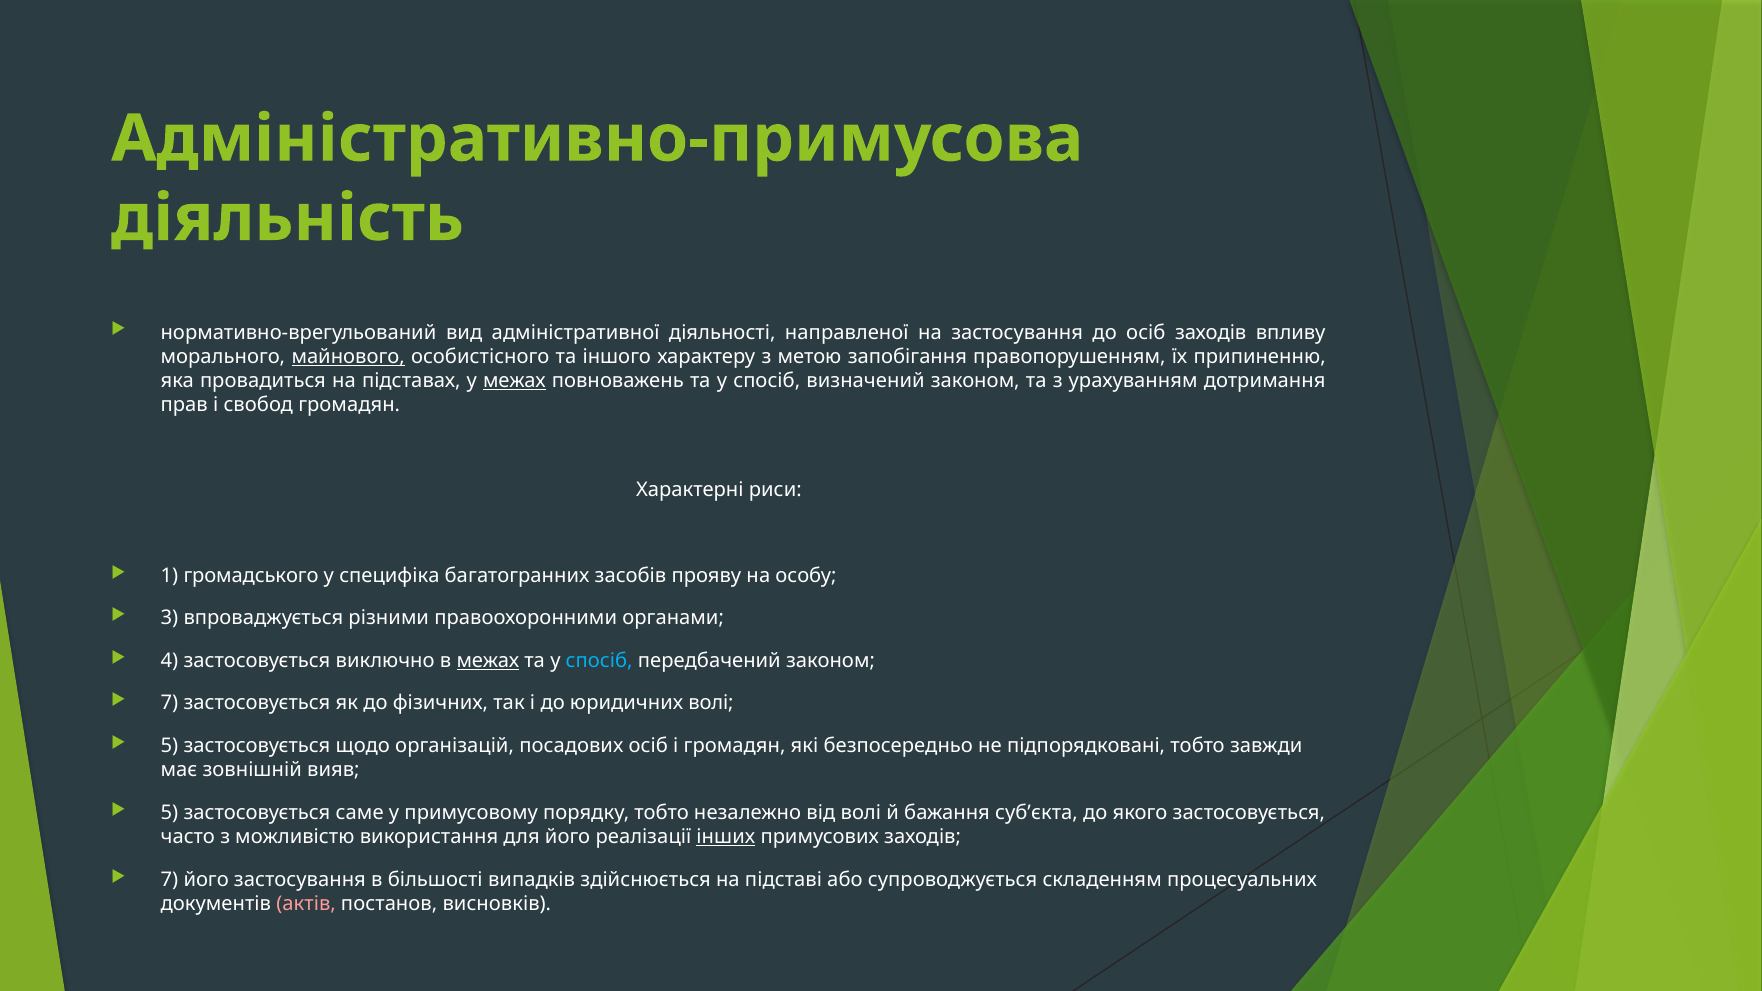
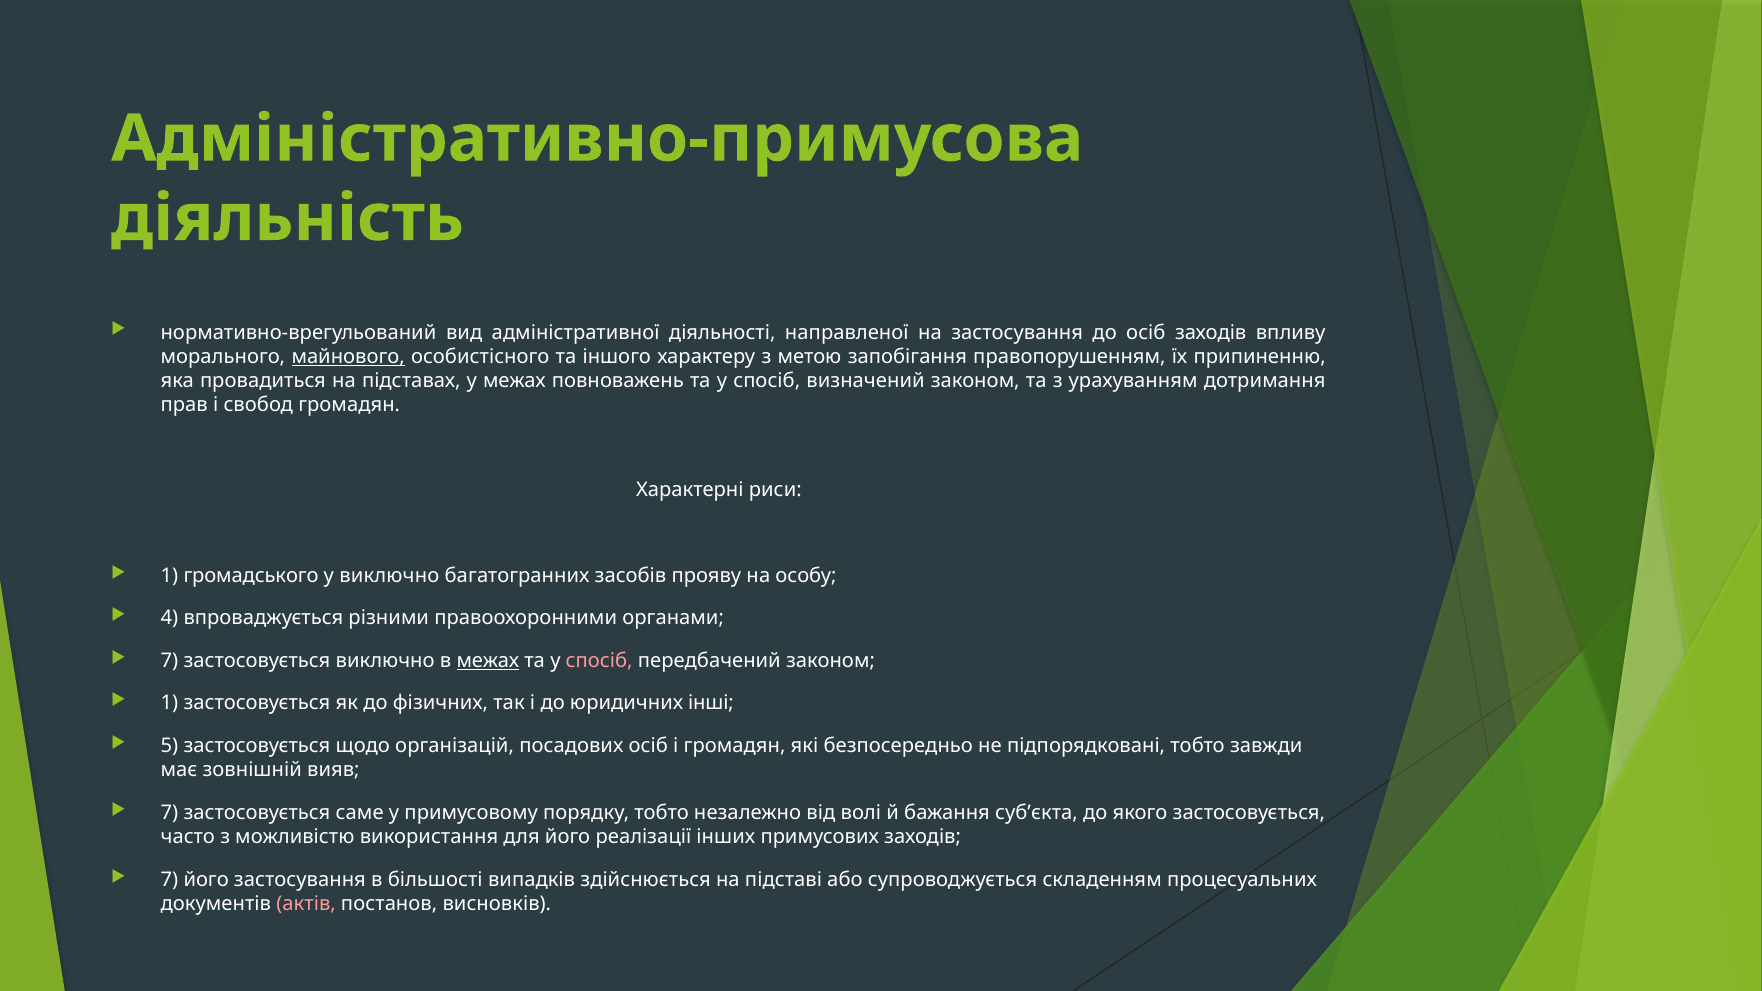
межах at (514, 381) underline: present -> none
у специфіка: специфіка -> виключно
3: 3 -> 4
4 at (169, 661): 4 -> 7
спосіб at (599, 661) colour: light blue -> pink
7 at (169, 703): 7 -> 1
юридичних волі: волі -> інші
5 at (169, 813): 5 -> 7
інших underline: present -> none
